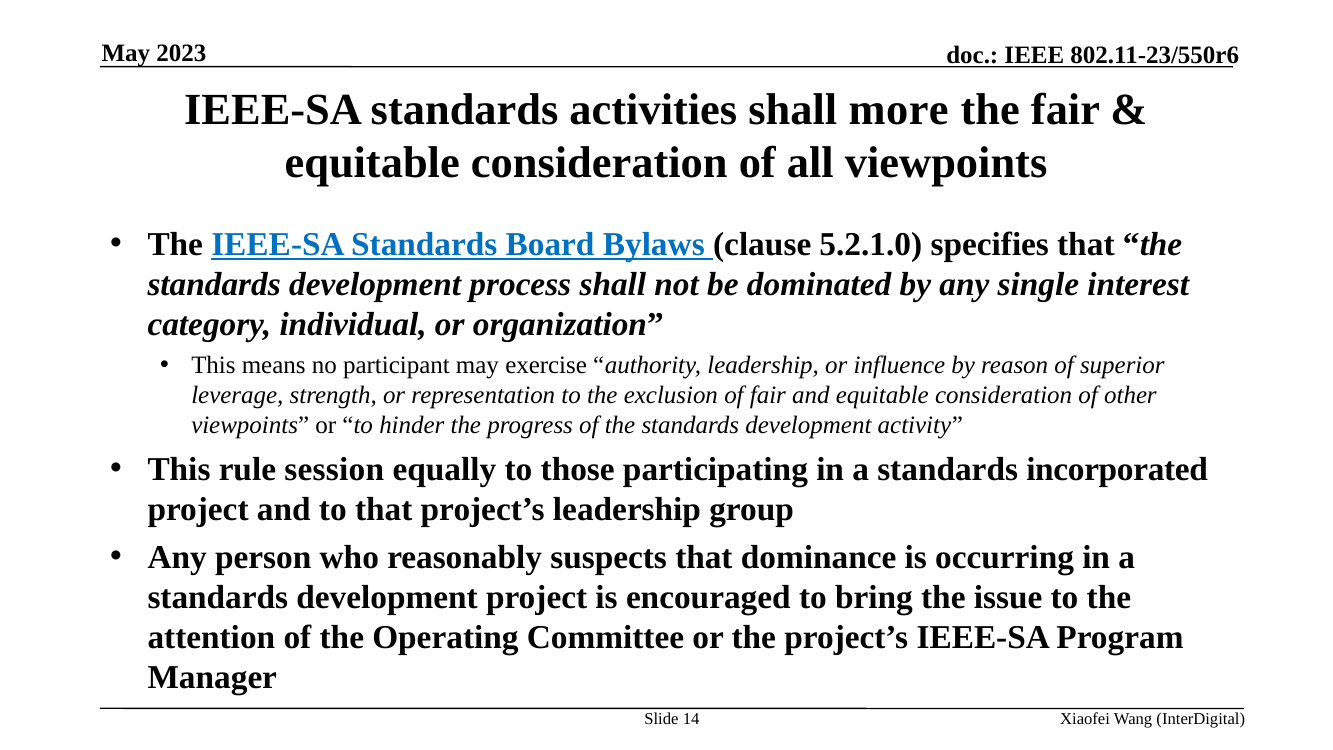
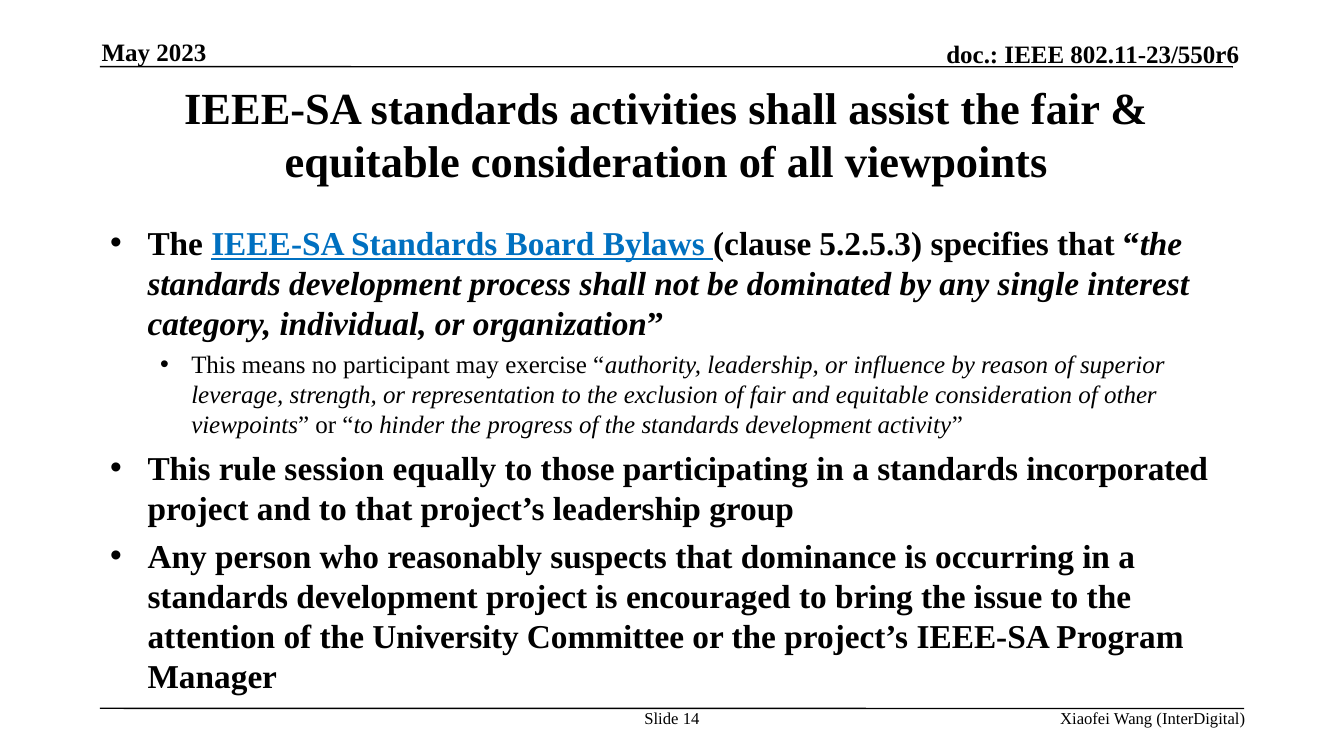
more: more -> assist
5.2.1.0: 5.2.1.0 -> 5.2.5.3
Operating: Operating -> University
